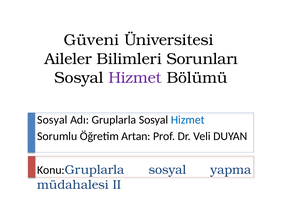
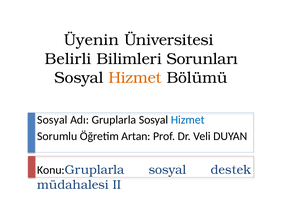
Güveni: Güveni -> Üyenin
Aileler: Aileler -> Belirli
Hizmet at (135, 77) colour: purple -> orange
yapma: yapma -> destek
